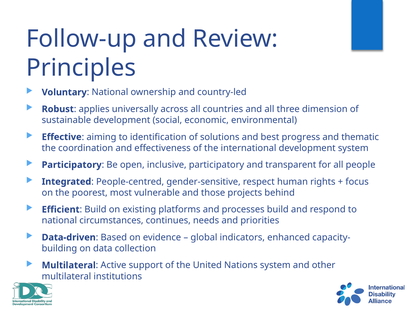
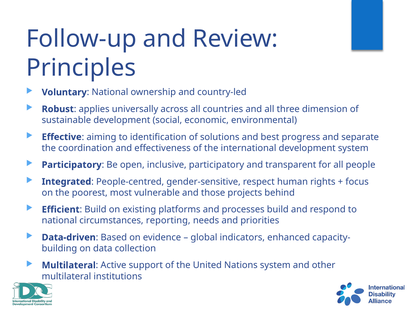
thematic: thematic -> separate
continues: continues -> reporting
